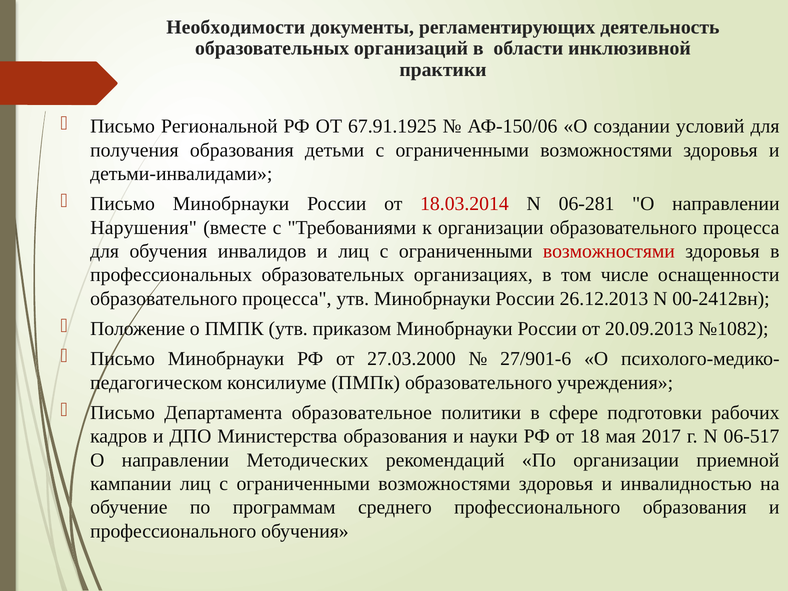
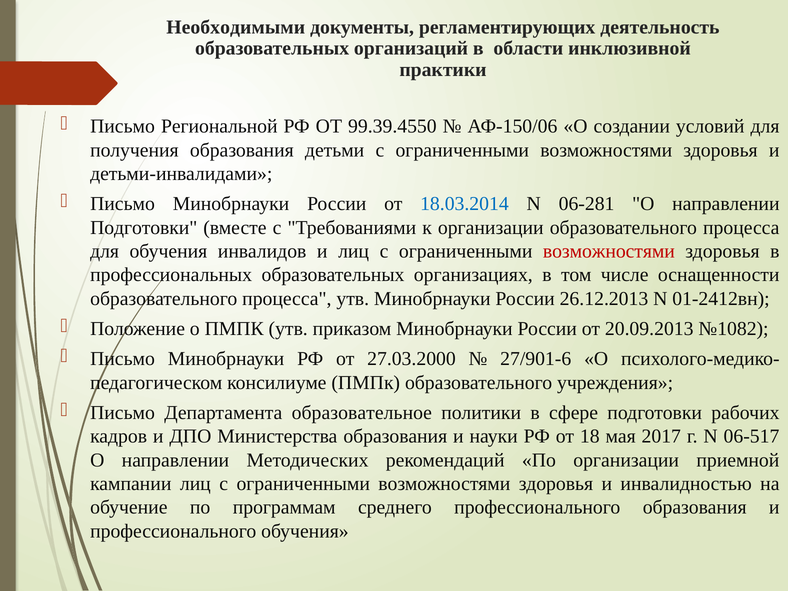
Необходимости: Необходимости -> Необходимыми
67.91.1925: 67.91.1925 -> 99.39.4550
18.03.2014 colour: red -> blue
Нарушения at (144, 228): Нарушения -> Подготовки
00-2412вн: 00-2412вн -> 01-2412вн
